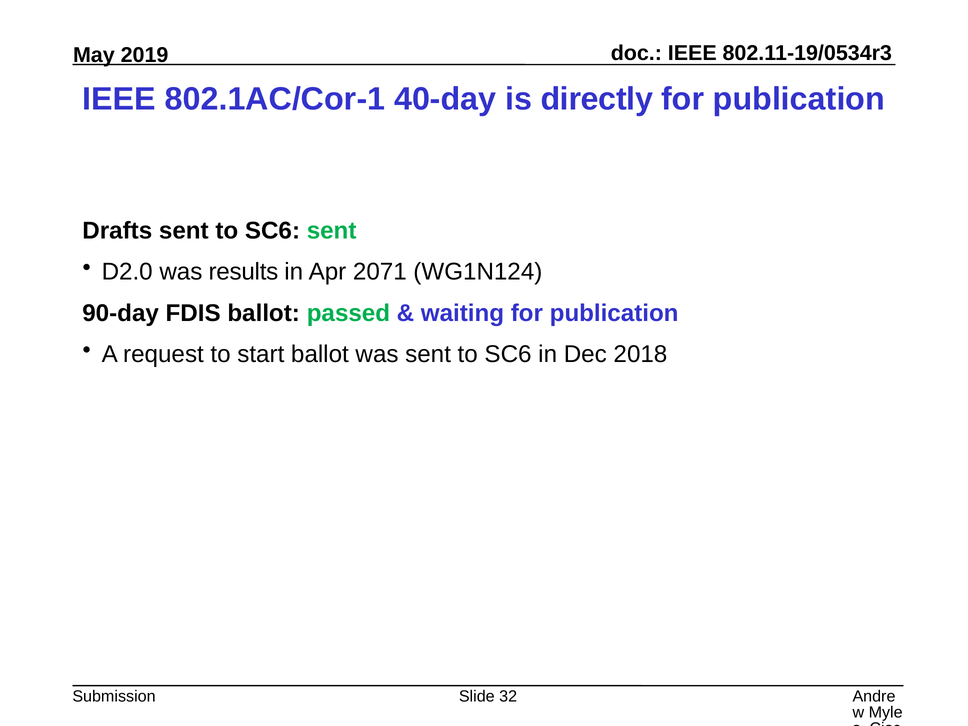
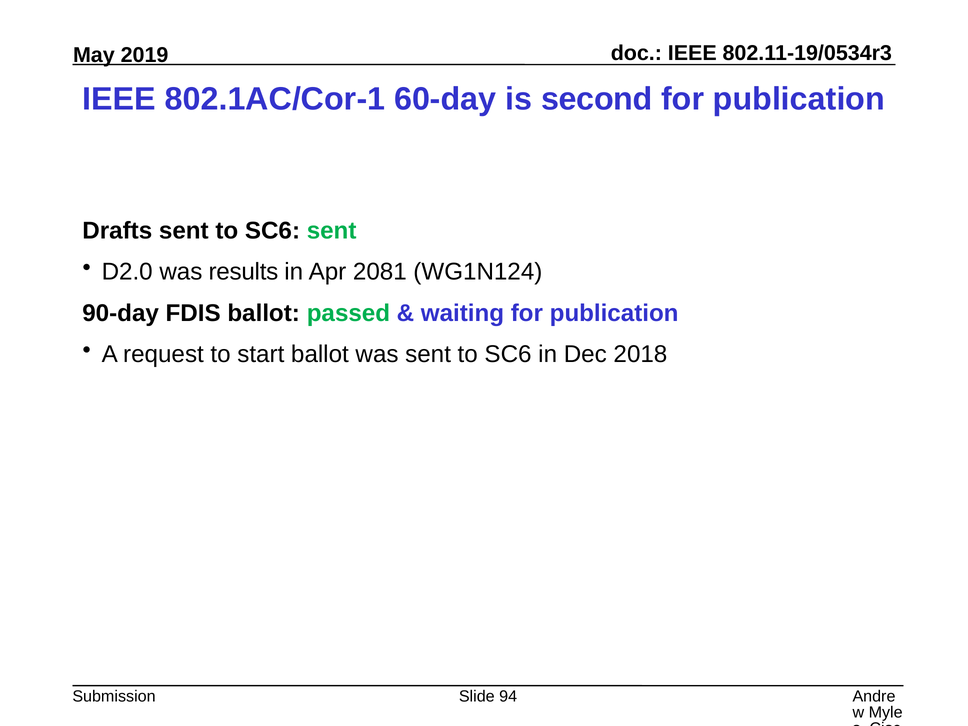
40-day: 40-day -> 60-day
directly: directly -> second
2071: 2071 -> 2081
32: 32 -> 94
